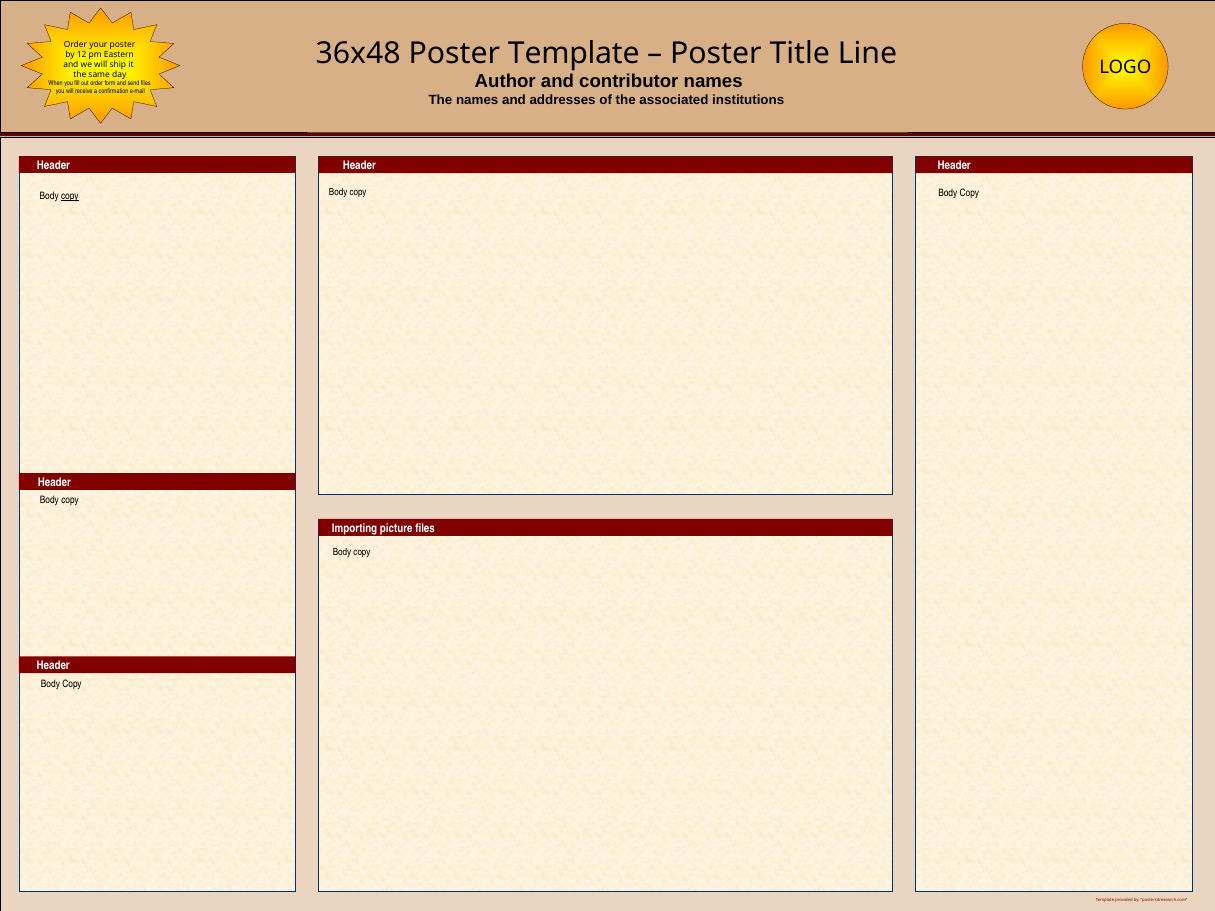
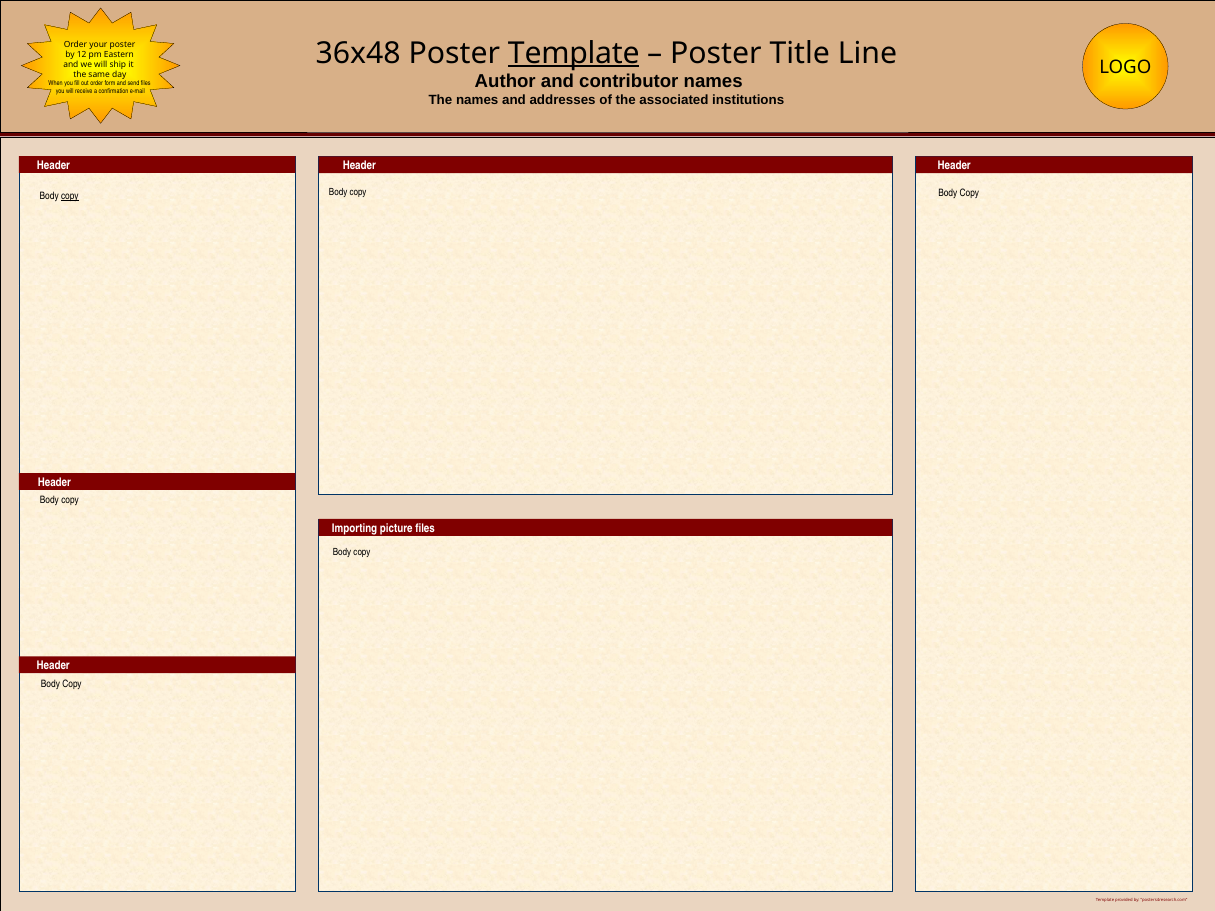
Template at (574, 53) underline: none -> present
